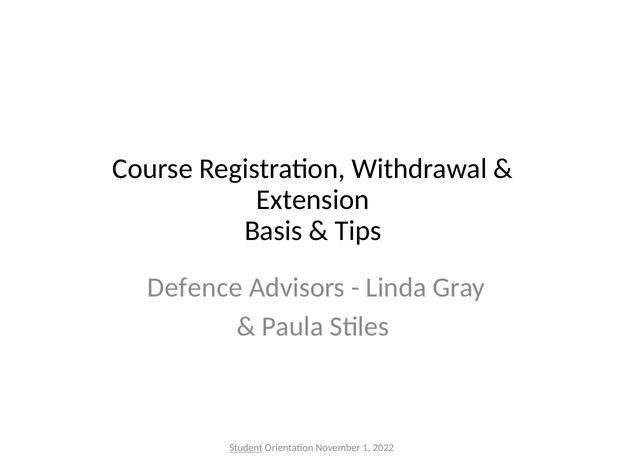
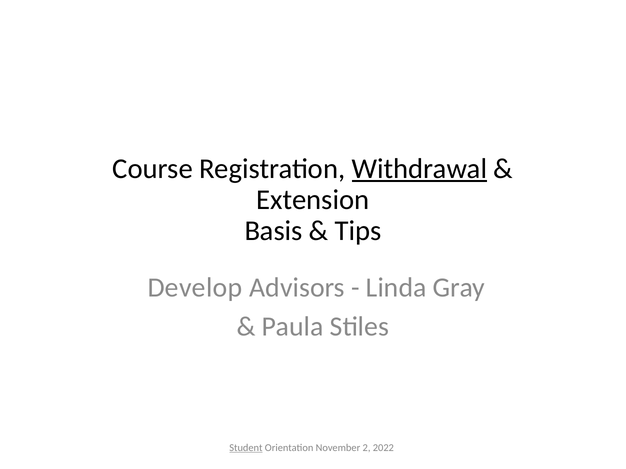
Withdrawal underline: none -> present
Defence: Defence -> Develop
1: 1 -> 2
